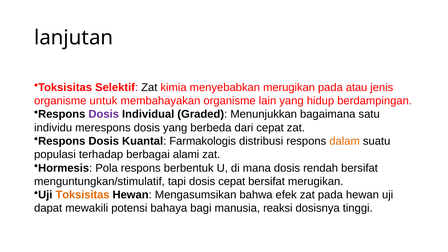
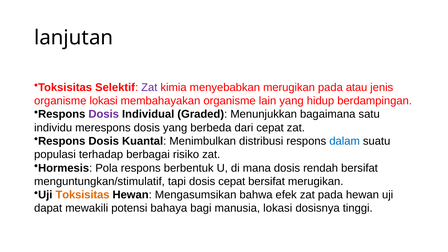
Zat at (149, 87) colour: black -> purple
organisme untuk: untuk -> lokasi
Farmakologis: Farmakologis -> Menimbulkan
dalam colour: orange -> blue
alami: alami -> risiko
manusia reaksi: reaksi -> lokasi
